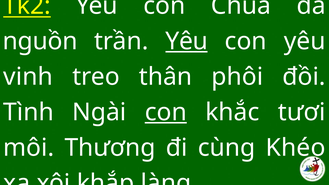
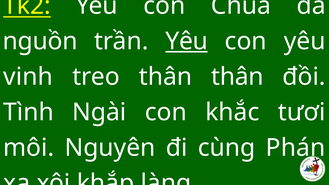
thân phôi: phôi -> thân
con at (166, 112) underline: present -> none
Thương: Thương -> Nguyên
Khéo: Khéo -> Phán
